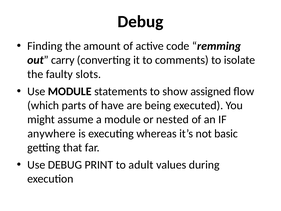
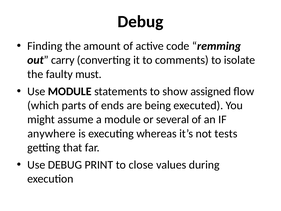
slots: slots -> must
have: have -> ends
nested: nested -> several
basic: basic -> tests
adult: adult -> close
